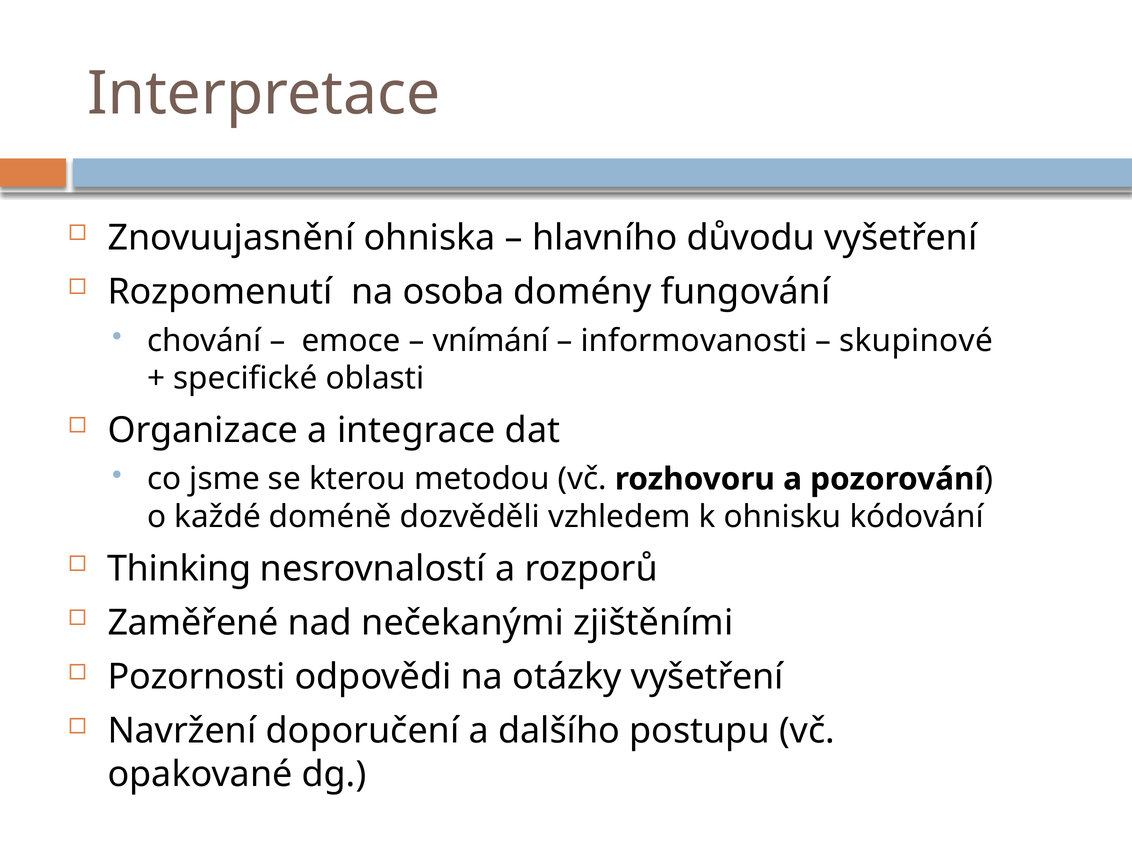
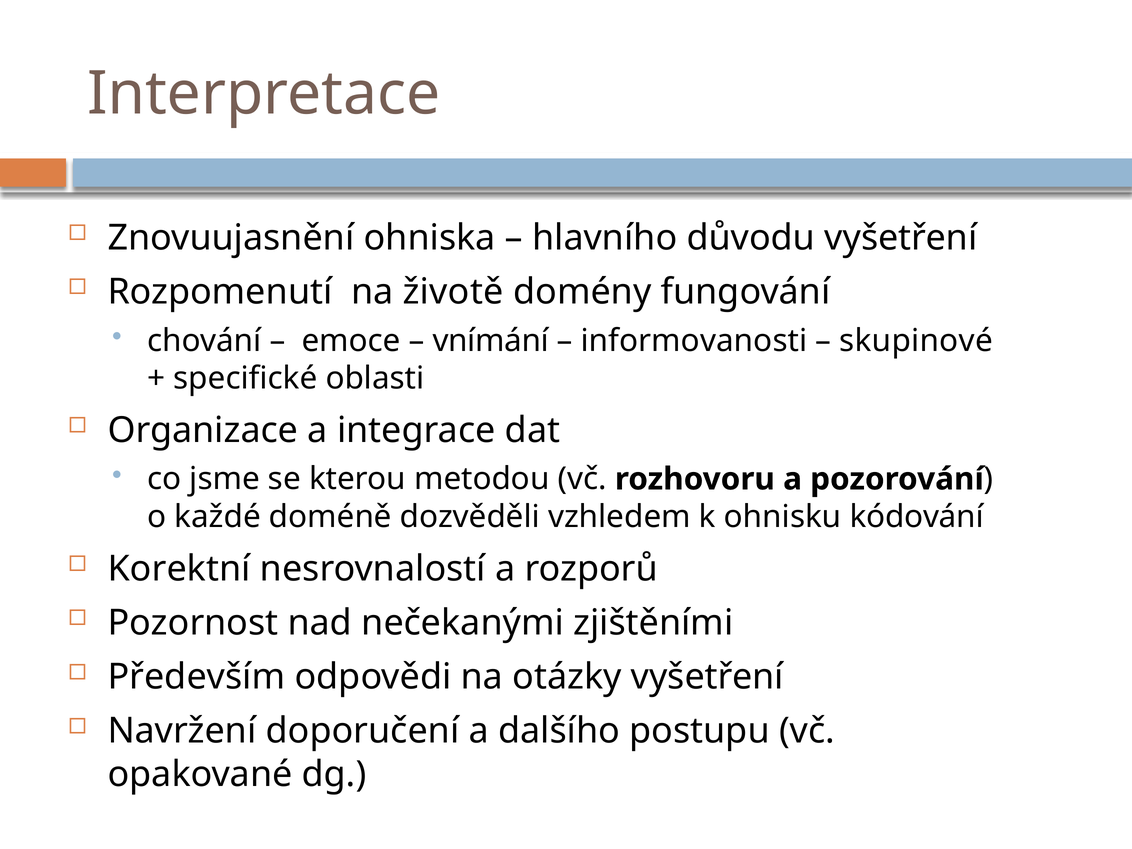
osoba: osoba -> životě
Thinking: Thinking -> Korektní
Zaměřené: Zaměřené -> Pozornost
Pozornosti: Pozornosti -> Především
